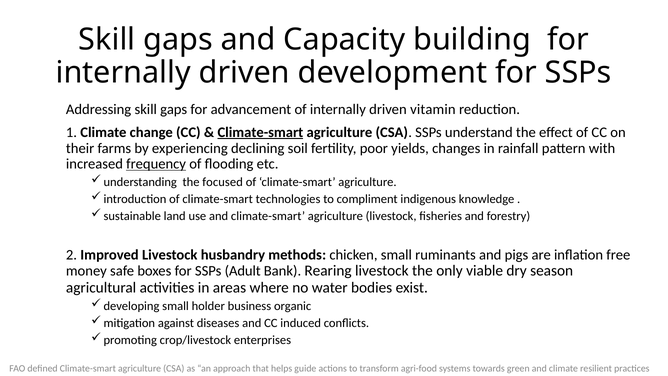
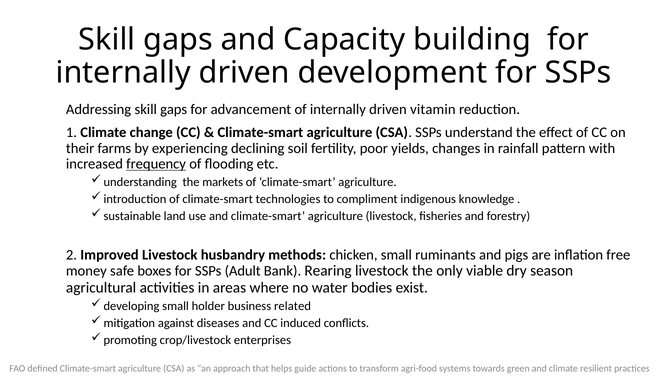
Climate-smart at (260, 132) underline: present -> none
focused: focused -> markets
organic: organic -> related
